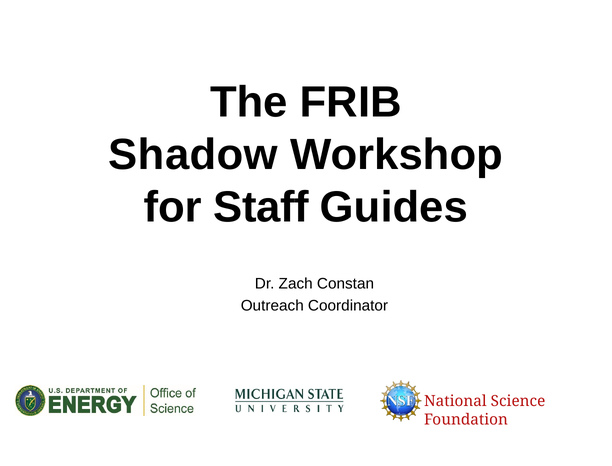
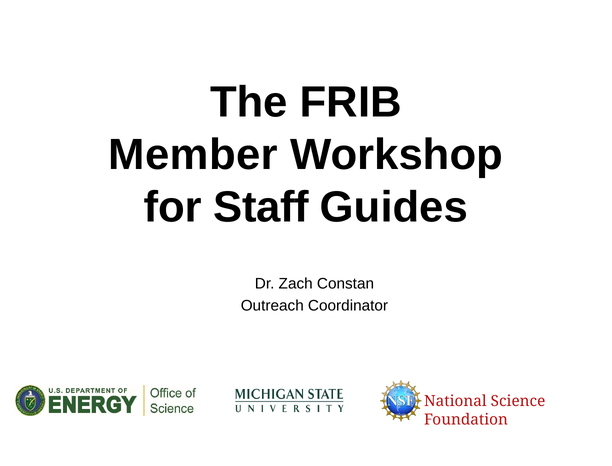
Shadow: Shadow -> Member
